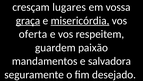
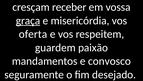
lugares: lugares -> receber
misericórdia underline: present -> none
salvadora: salvadora -> convosco
